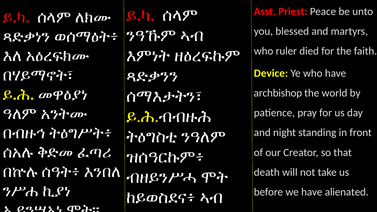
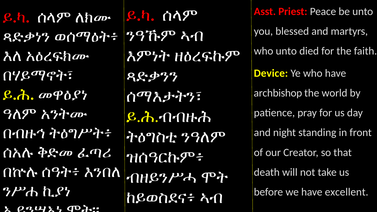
who ruler: ruler -> unto
alienated: alienated -> excellent
